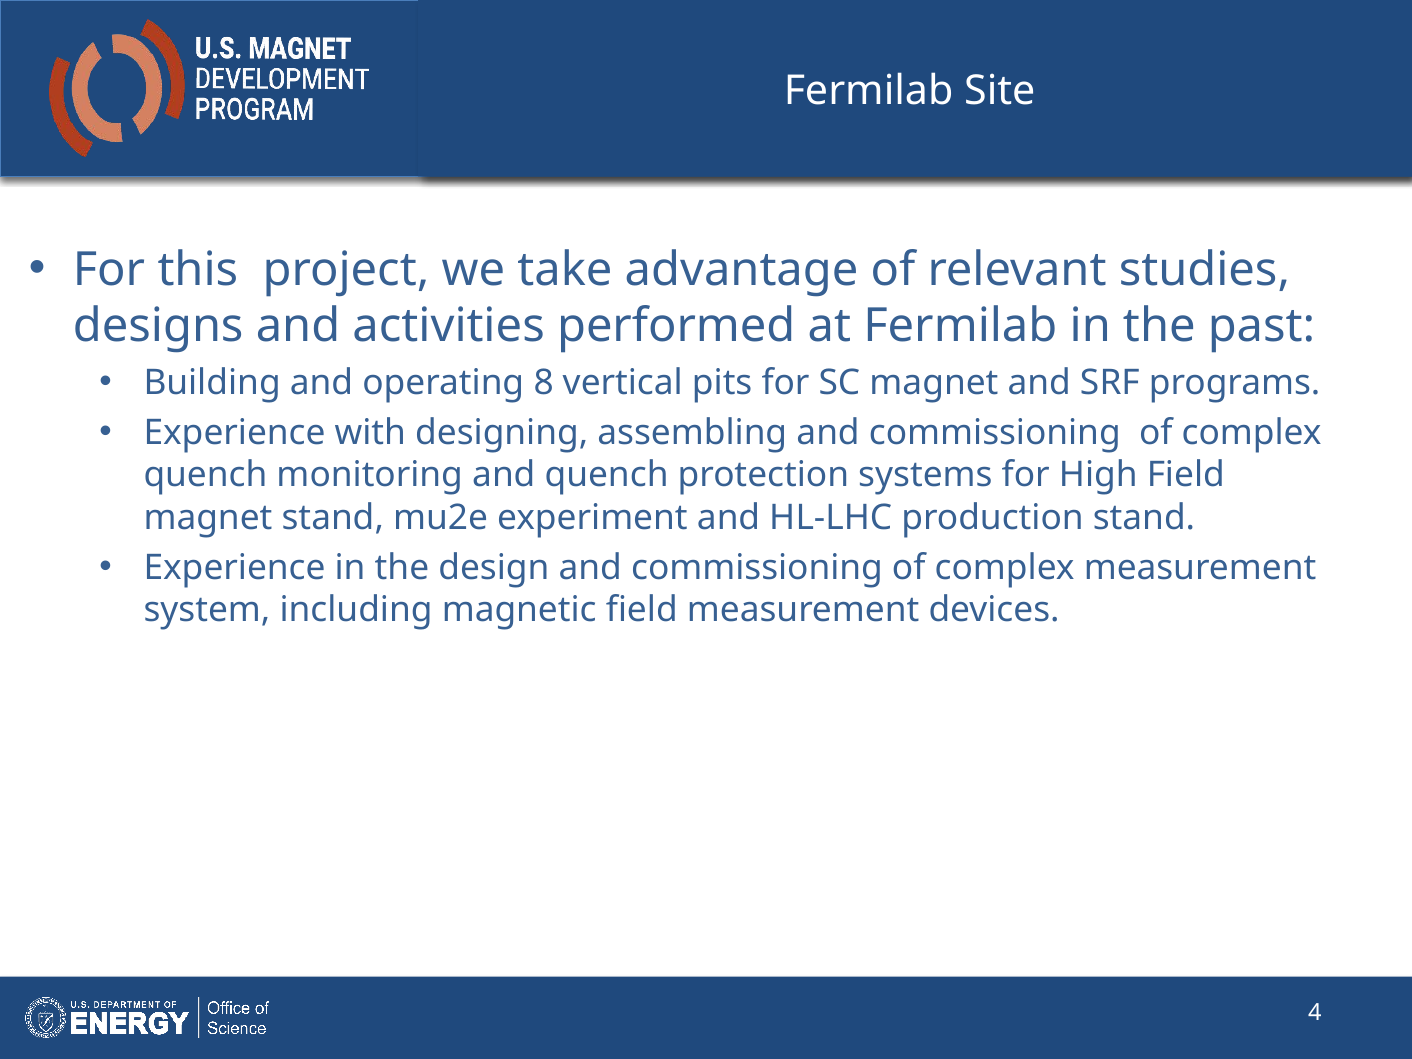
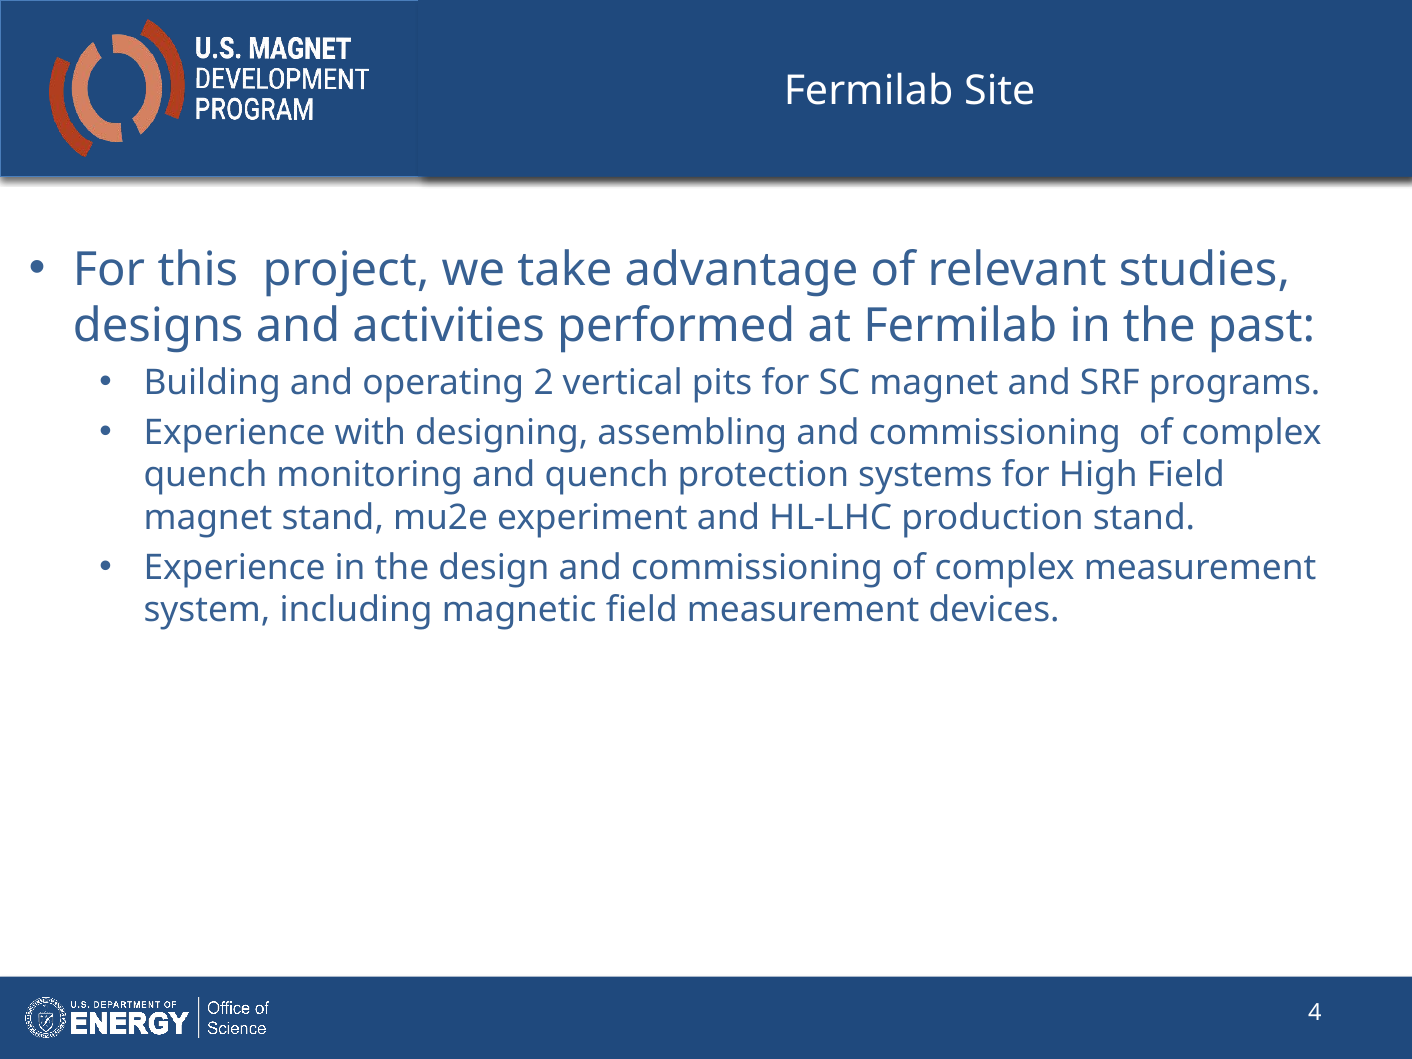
8: 8 -> 2
